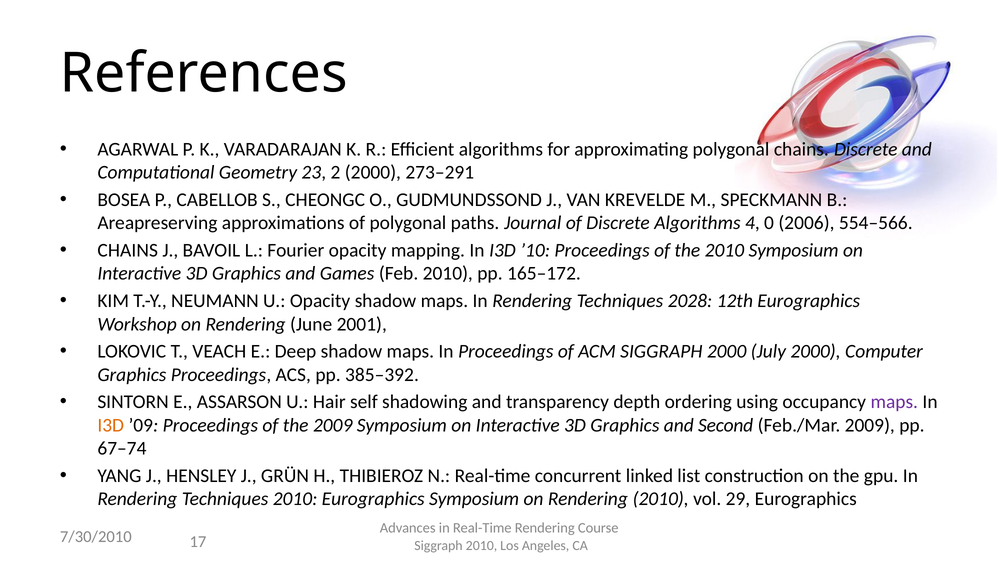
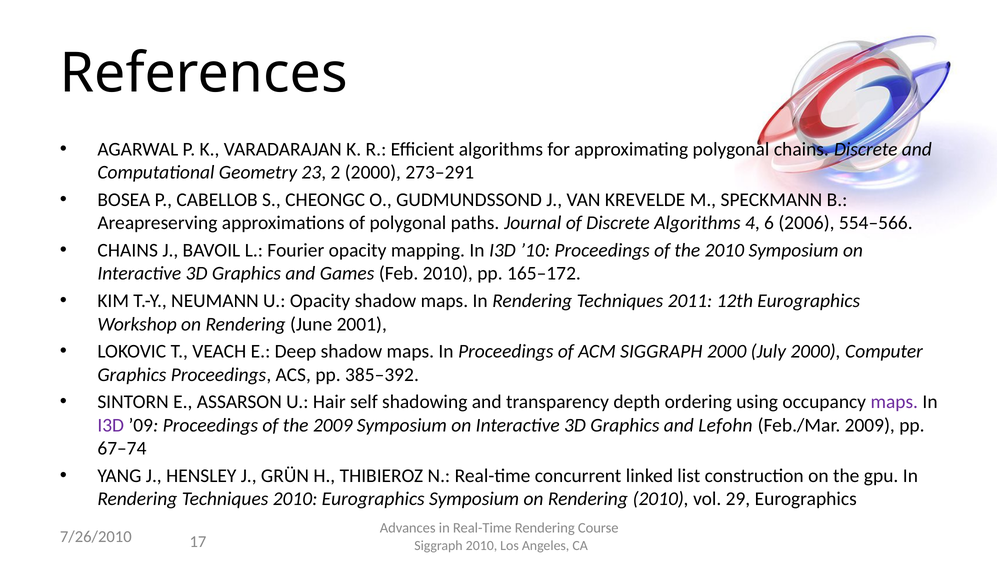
0: 0 -> 6
2028: 2028 -> 2011
I3D at (111, 425) colour: orange -> purple
Second: Second -> Lefohn
7/30/2010: 7/30/2010 -> 7/26/2010
